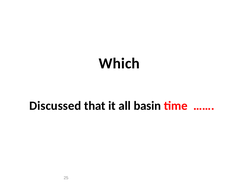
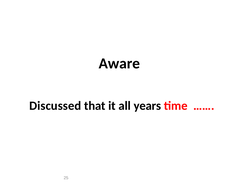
Which: Which -> Aware
basin: basin -> years
